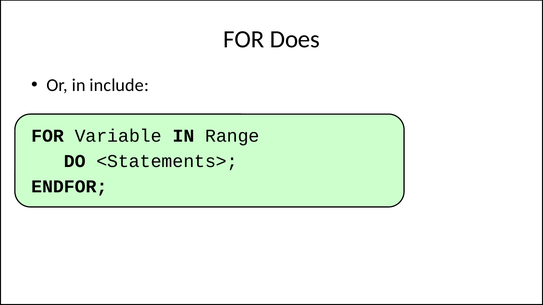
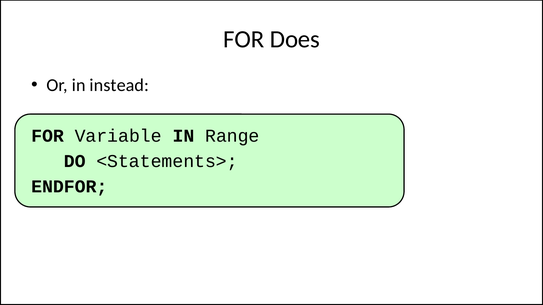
include: include -> instead
